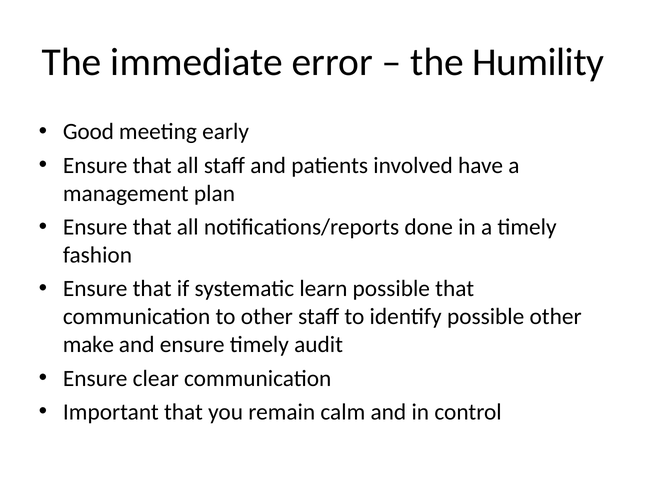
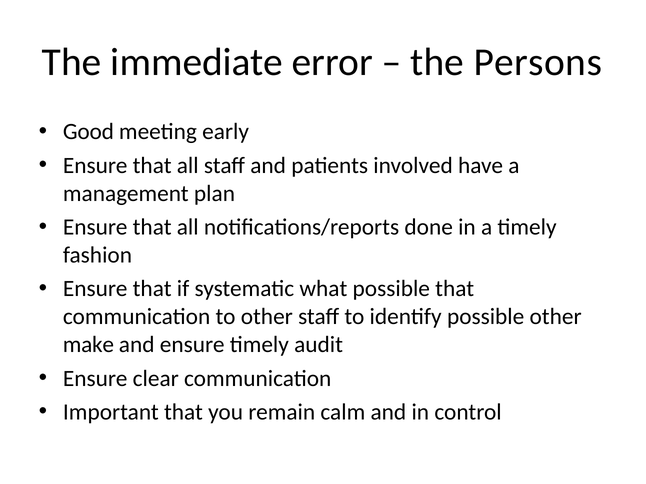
Humility: Humility -> Persons
learn: learn -> what
